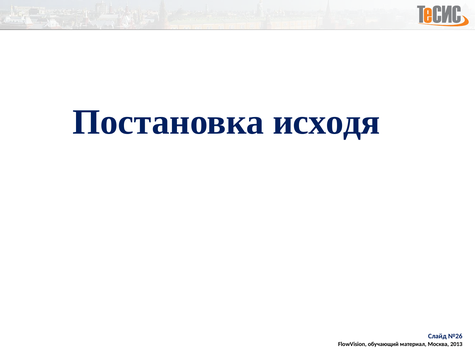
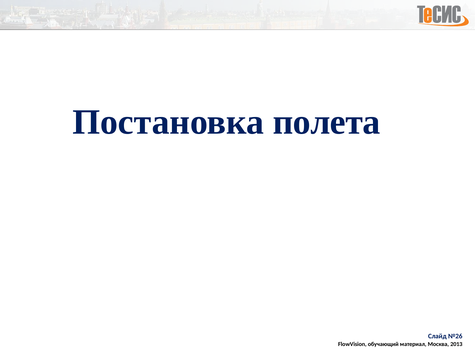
исходя: исходя -> полета
